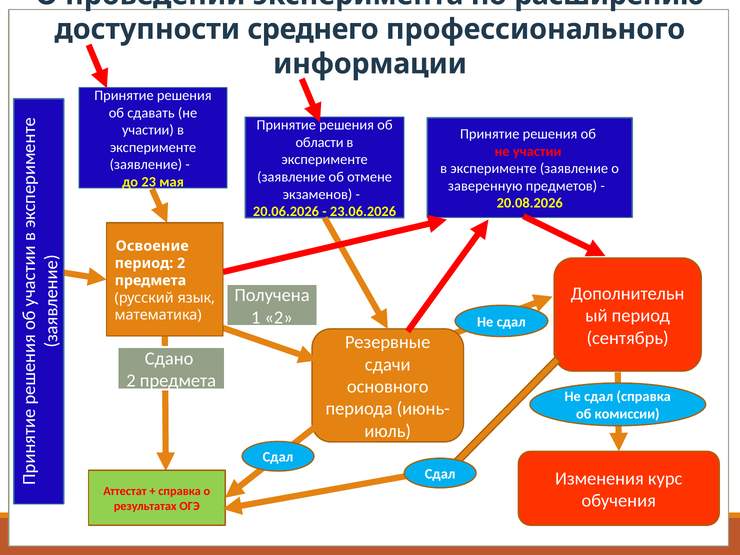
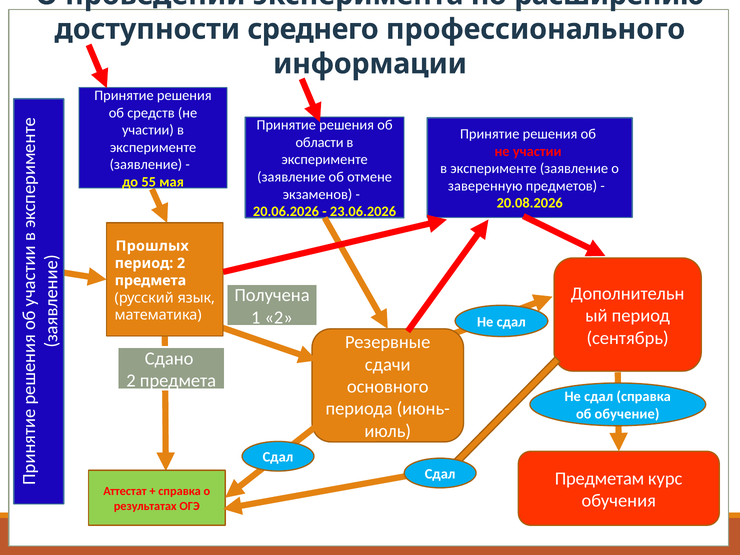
сдавать: сдавать -> средств
23: 23 -> 55
Освоение: Освоение -> Прошлых
комиссии: комиссии -> обучение
Изменения: Изменения -> Предметам
